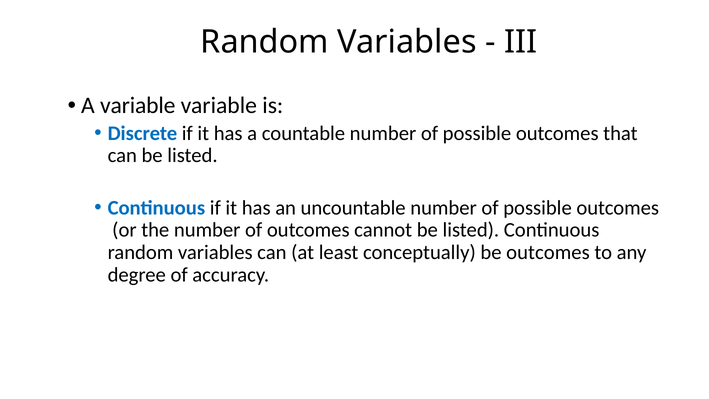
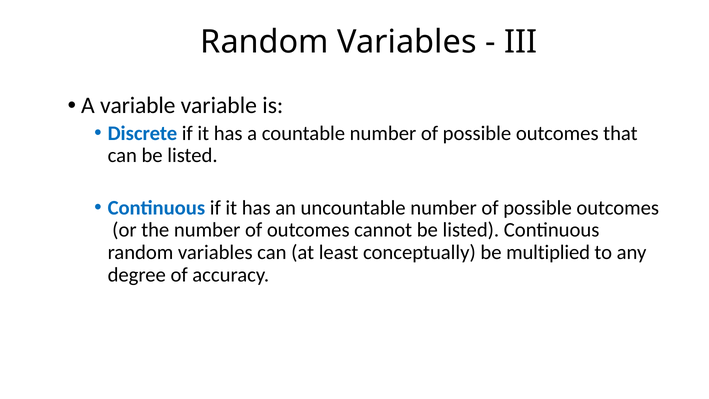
be outcomes: outcomes -> multiplied
